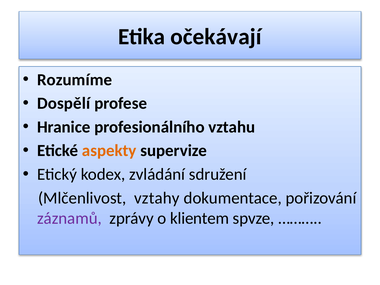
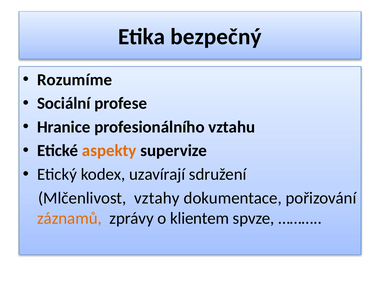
očekávají: očekávají -> bezpečný
Dospělí: Dospělí -> Sociální
zvládání: zvládání -> uzavírají
záznamů colour: purple -> orange
